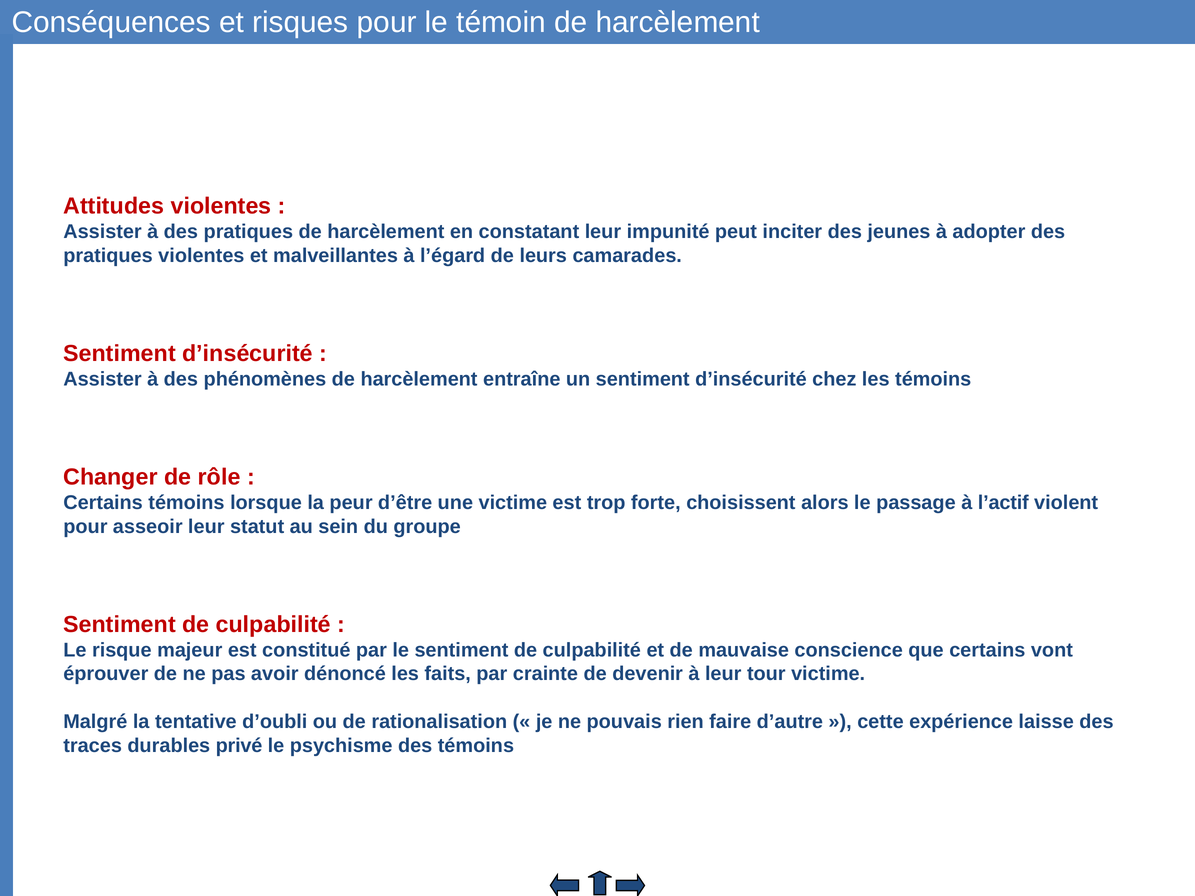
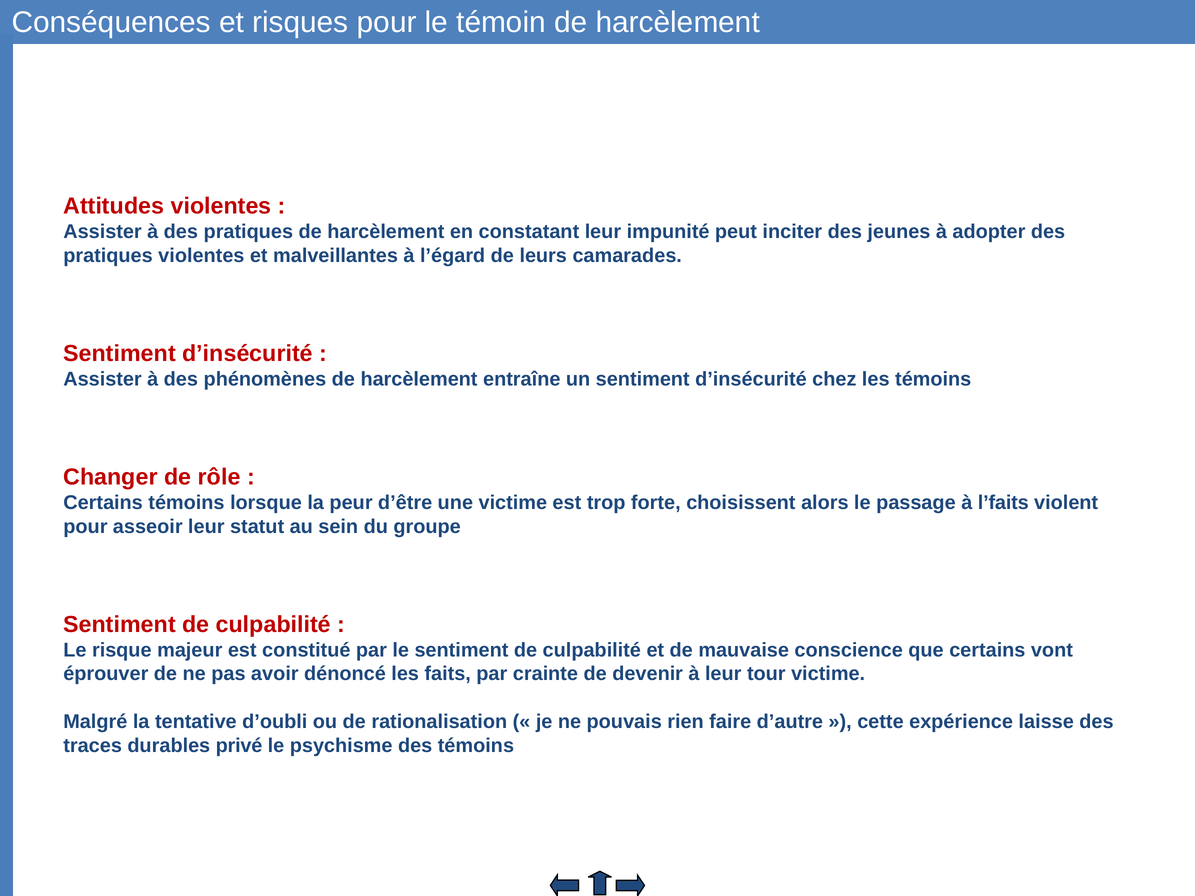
l’actif: l’actif -> l’faits
